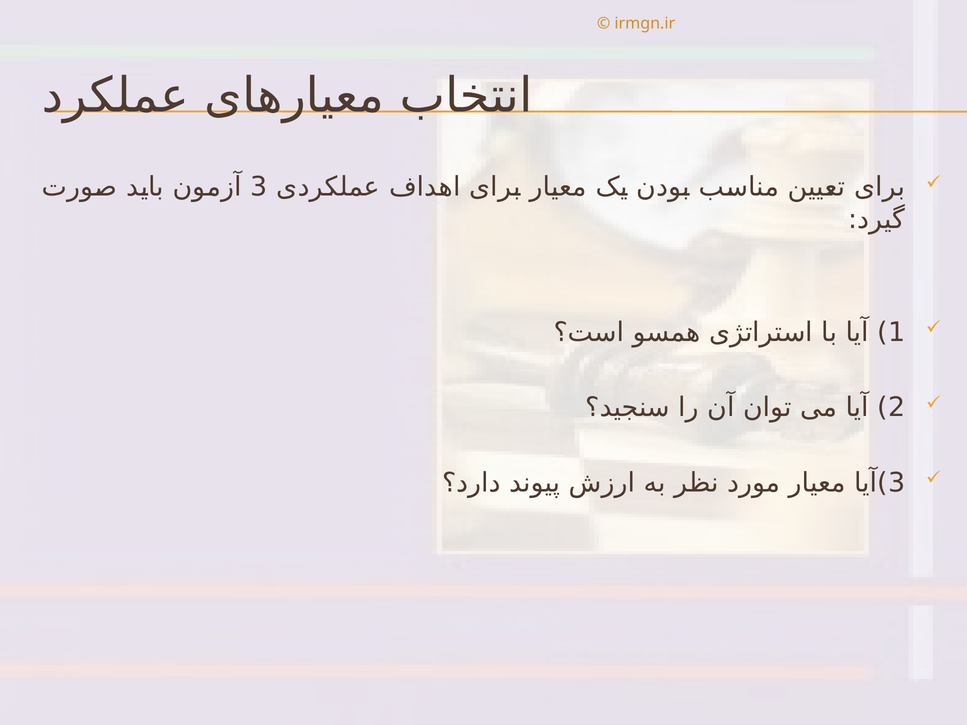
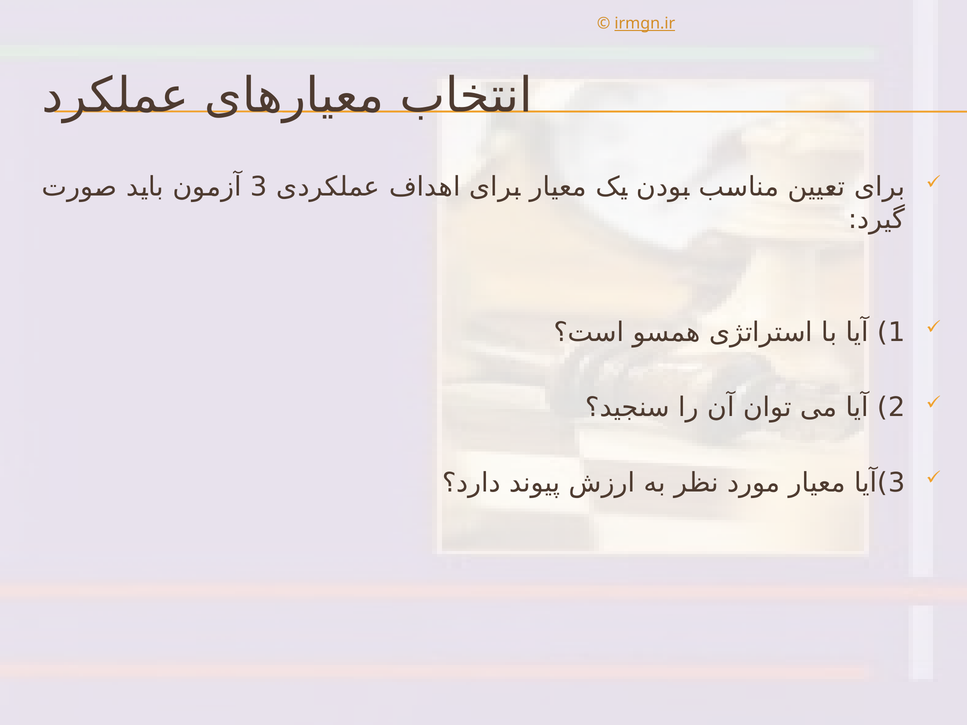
irmgn.ir underline: none -> present
